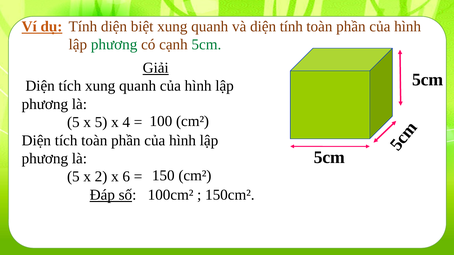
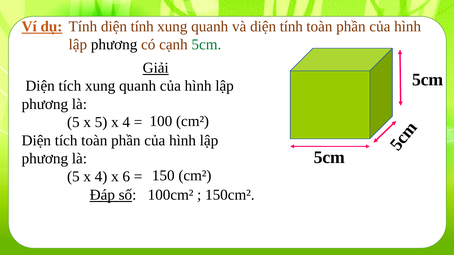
Tính diện biệt: biệt -> tính
phương at (114, 45) colour: green -> black
2 at (101, 177): 2 -> 4
